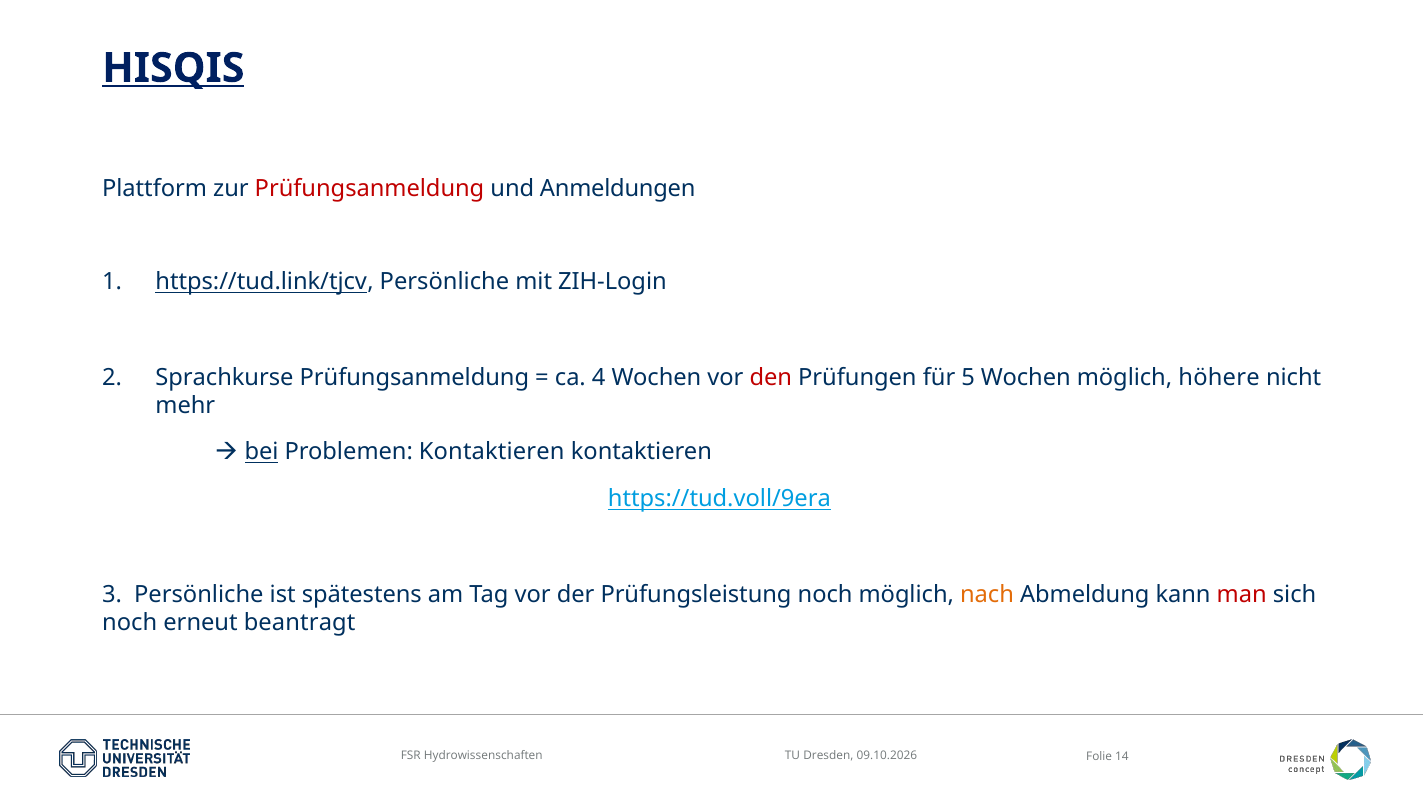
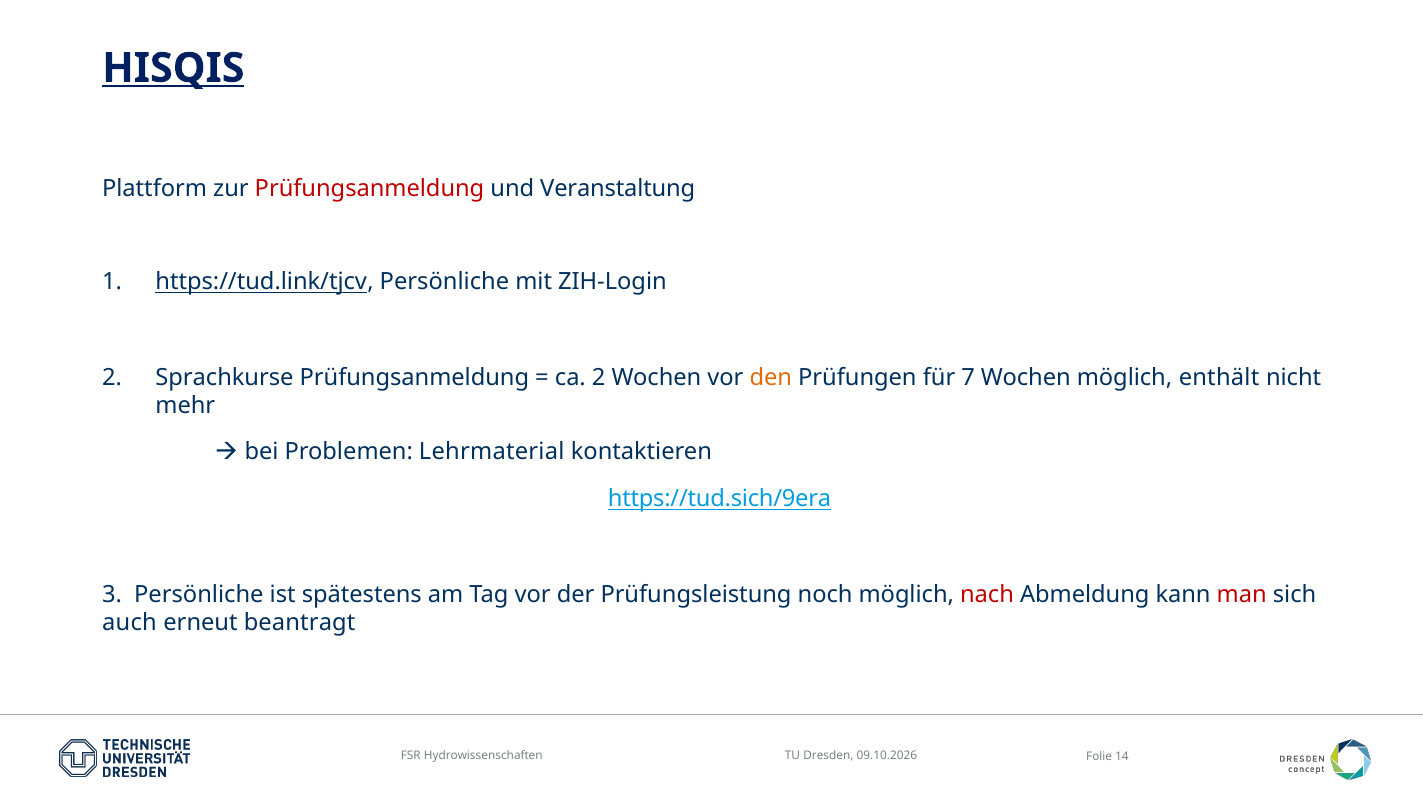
Anmeldungen: Anmeldungen -> Veranstaltung
ca 4: 4 -> 2
den colour: red -> orange
5: 5 -> 7
höhere: höhere -> enthält
bei underline: present -> none
Problemen Kontaktieren: Kontaktieren -> Lehrmaterial
https://tud.voll/9era: https://tud.voll/9era -> https://tud.sich/9era
nach colour: orange -> red
noch at (130, 623): noch -> auch
